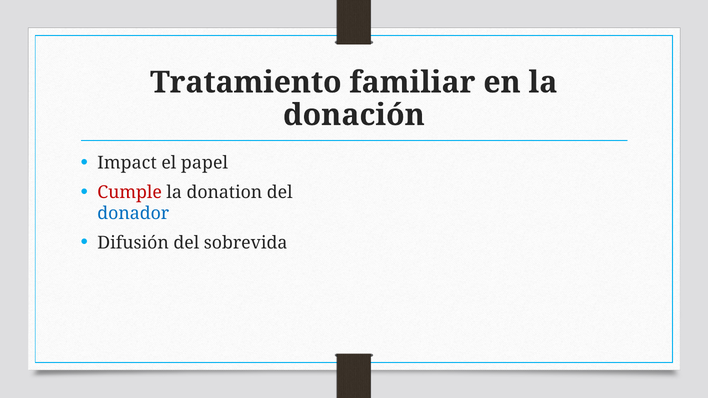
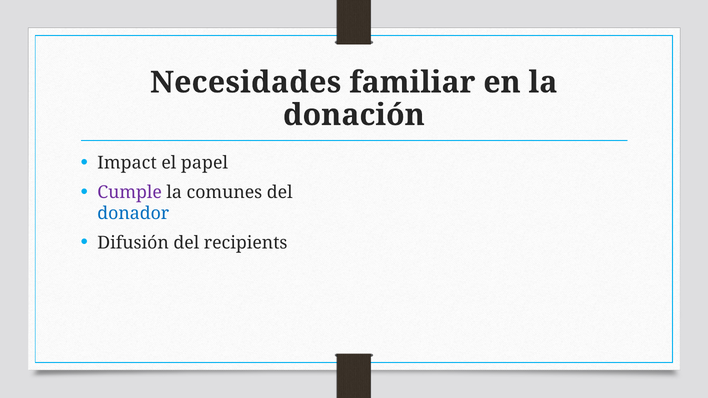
Tratamiento: Tratamiento -> Necesidades
Cumple colour: red -> purple
donation: donation -> comunes
sobrevida: sobrevida -> recipients
